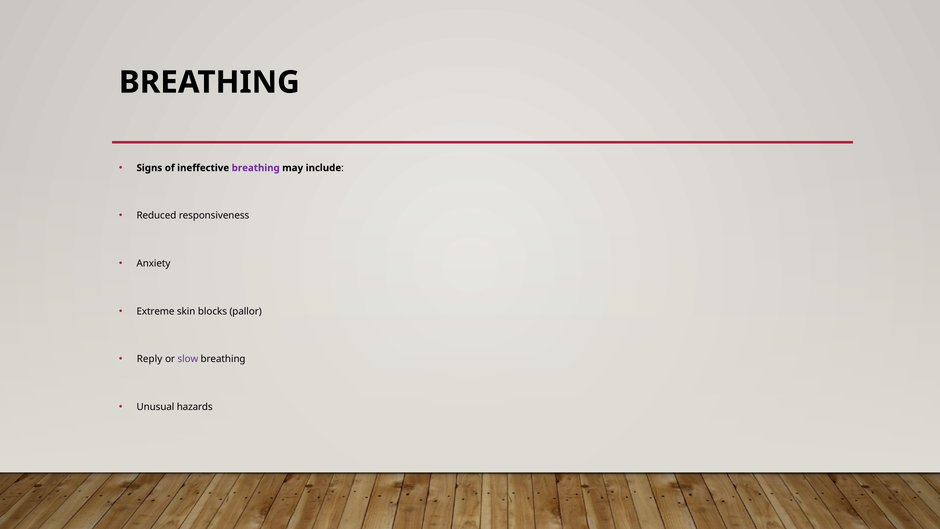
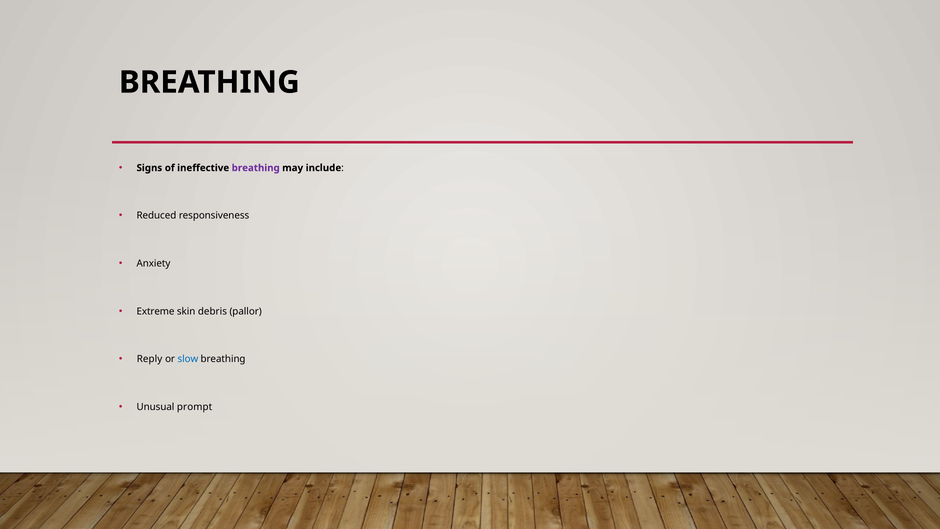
blocks: blocks -> debris
slow colour: purple -> blue
hazards: hazards -> prompt
